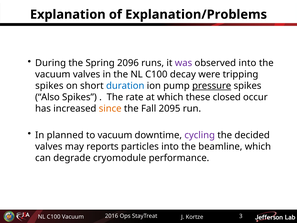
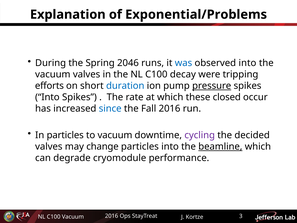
Explanation/Problems: Explanation/Problems -> Exponential/Problems
2096: 2096 -> 2046
was colour: purple -> blue
spikes at (49, 86): spikes -> efforts
Also at (47, 97): Also -> Into
since colour: orange -> blue
Fall 2095: 2095 -> 2016
In planned: planned -> particles
reports: reports -> change
beamline underline: none -> present
